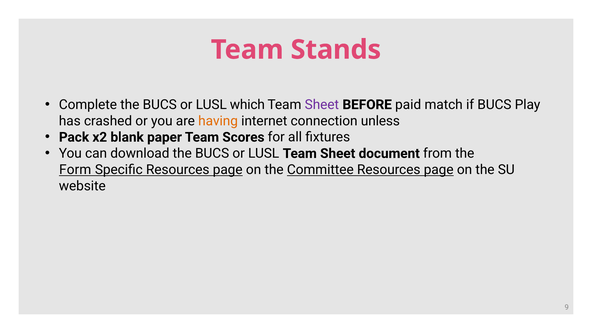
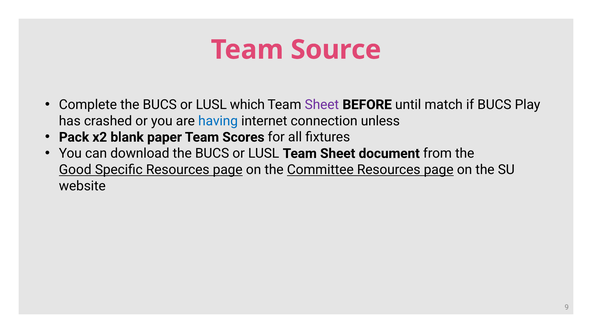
Stands: Stands -> Source
paid: paid -> until
having colour: orange -> blue
Form: Form -> Good
